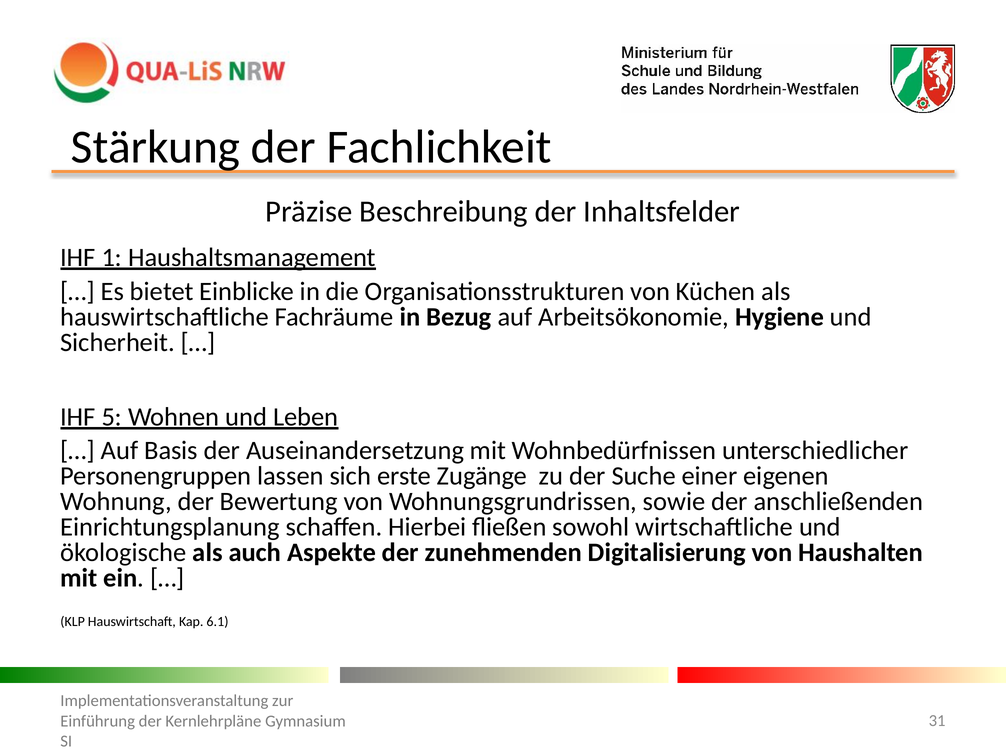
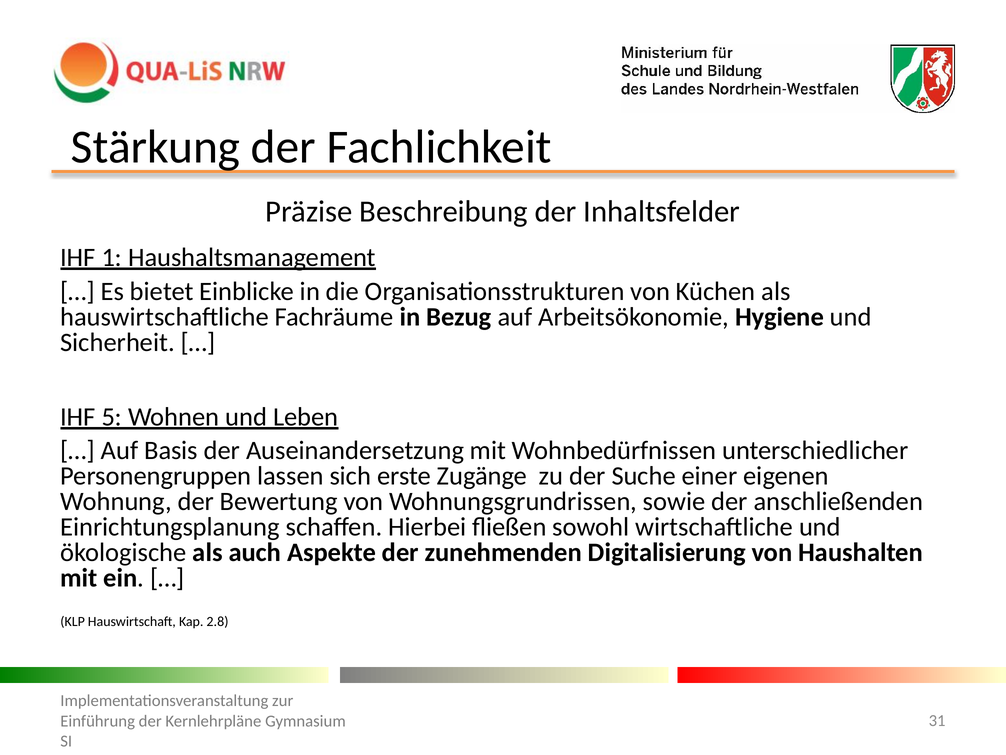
6.1: 6.1 -> 2.8
